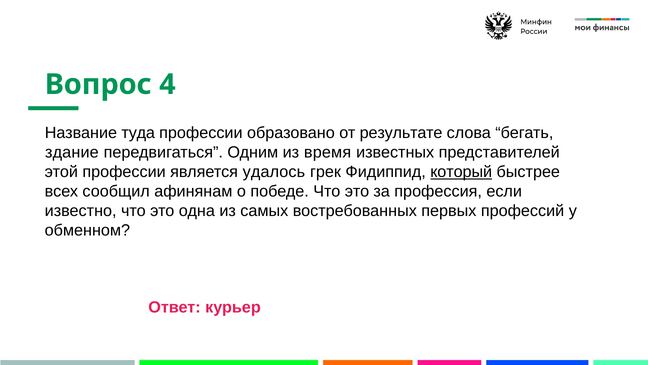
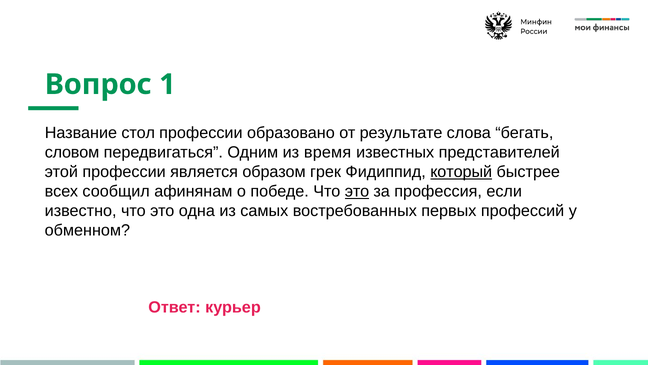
4: 4 -> 1
туда: туда -> стол
здание: здание -> словом
удалось: удалось -> образом
это at (357, 191) underline: none -> present
